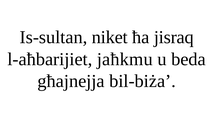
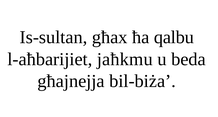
niket: niket -> għax
jisraq: jisraq -> qalbu
